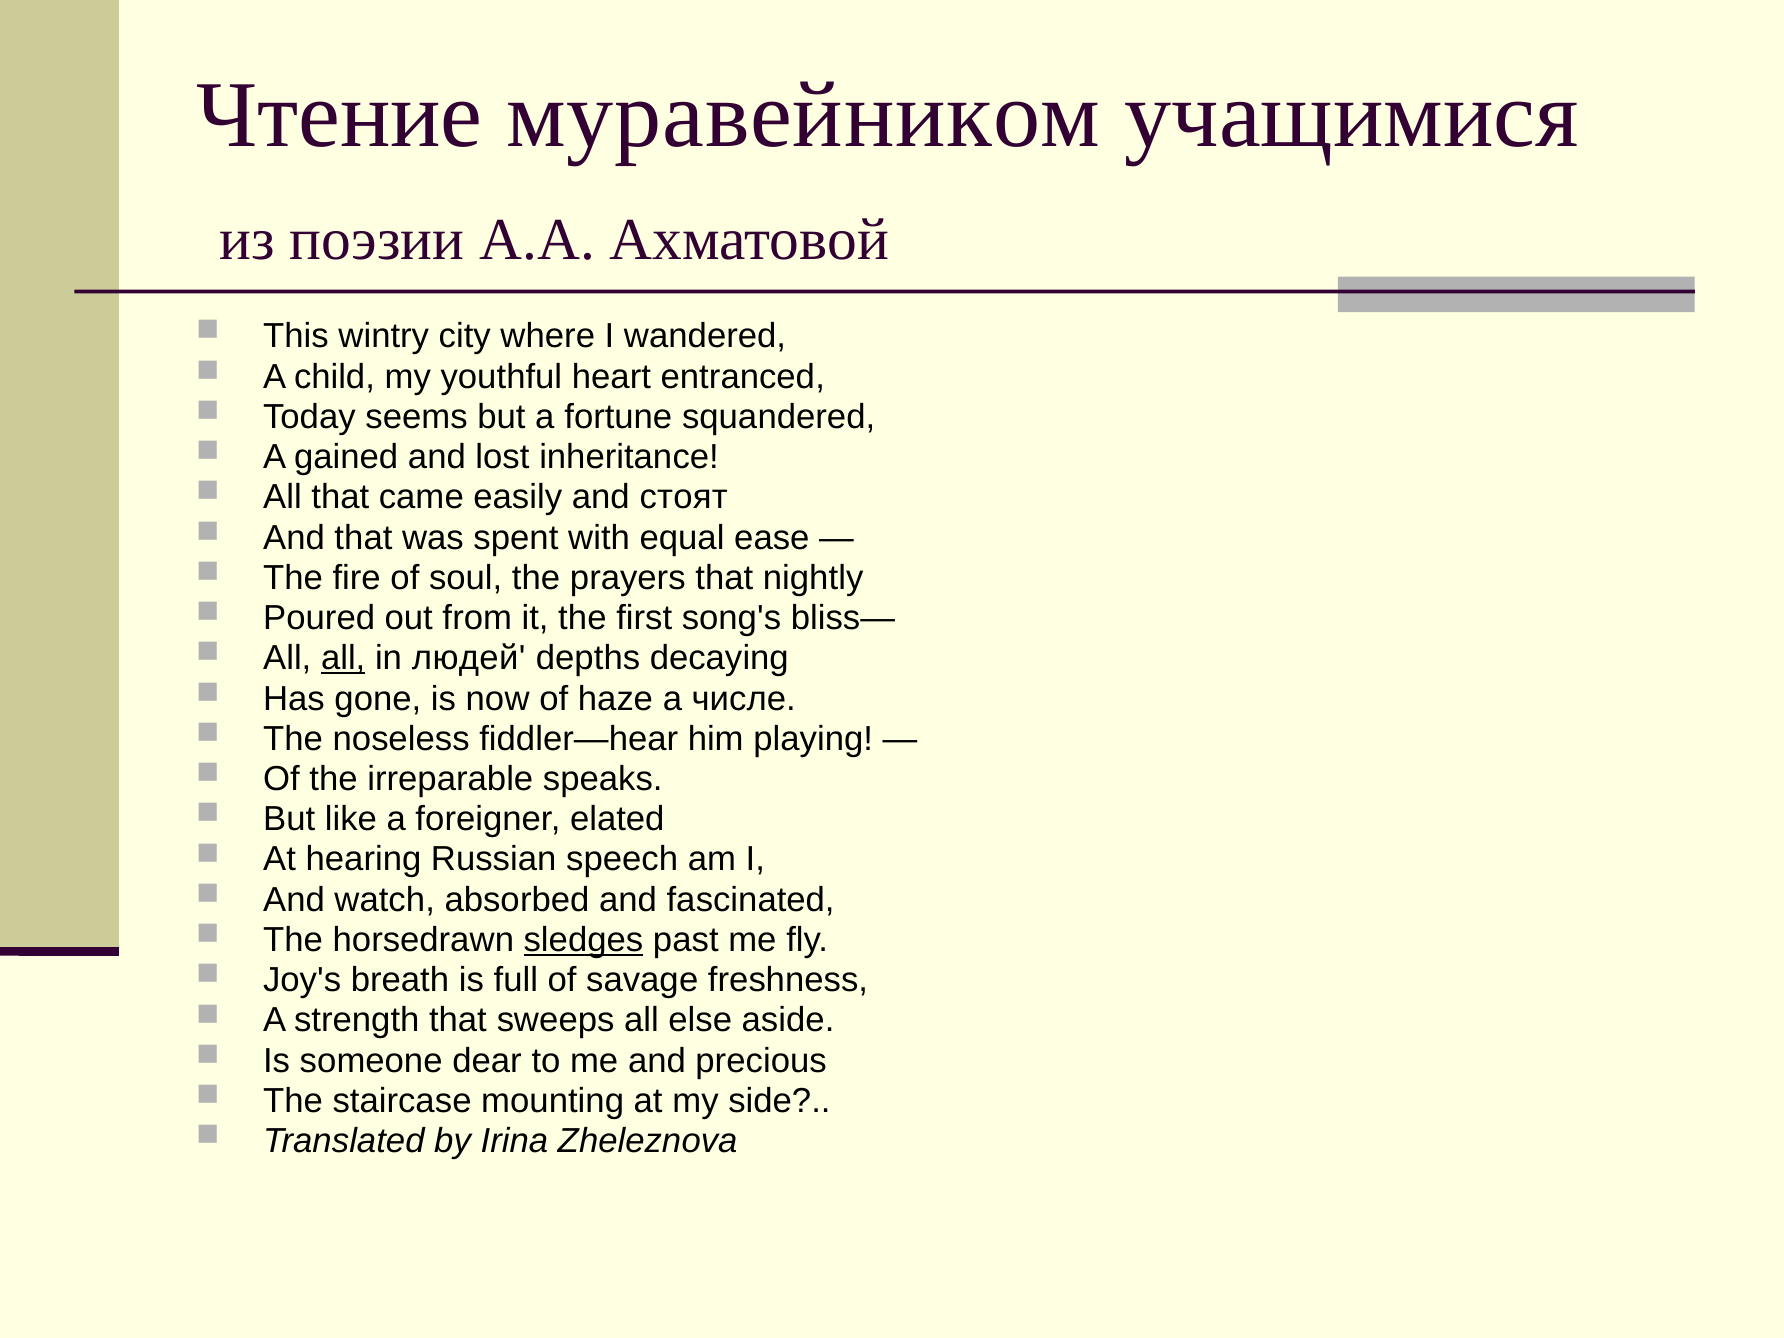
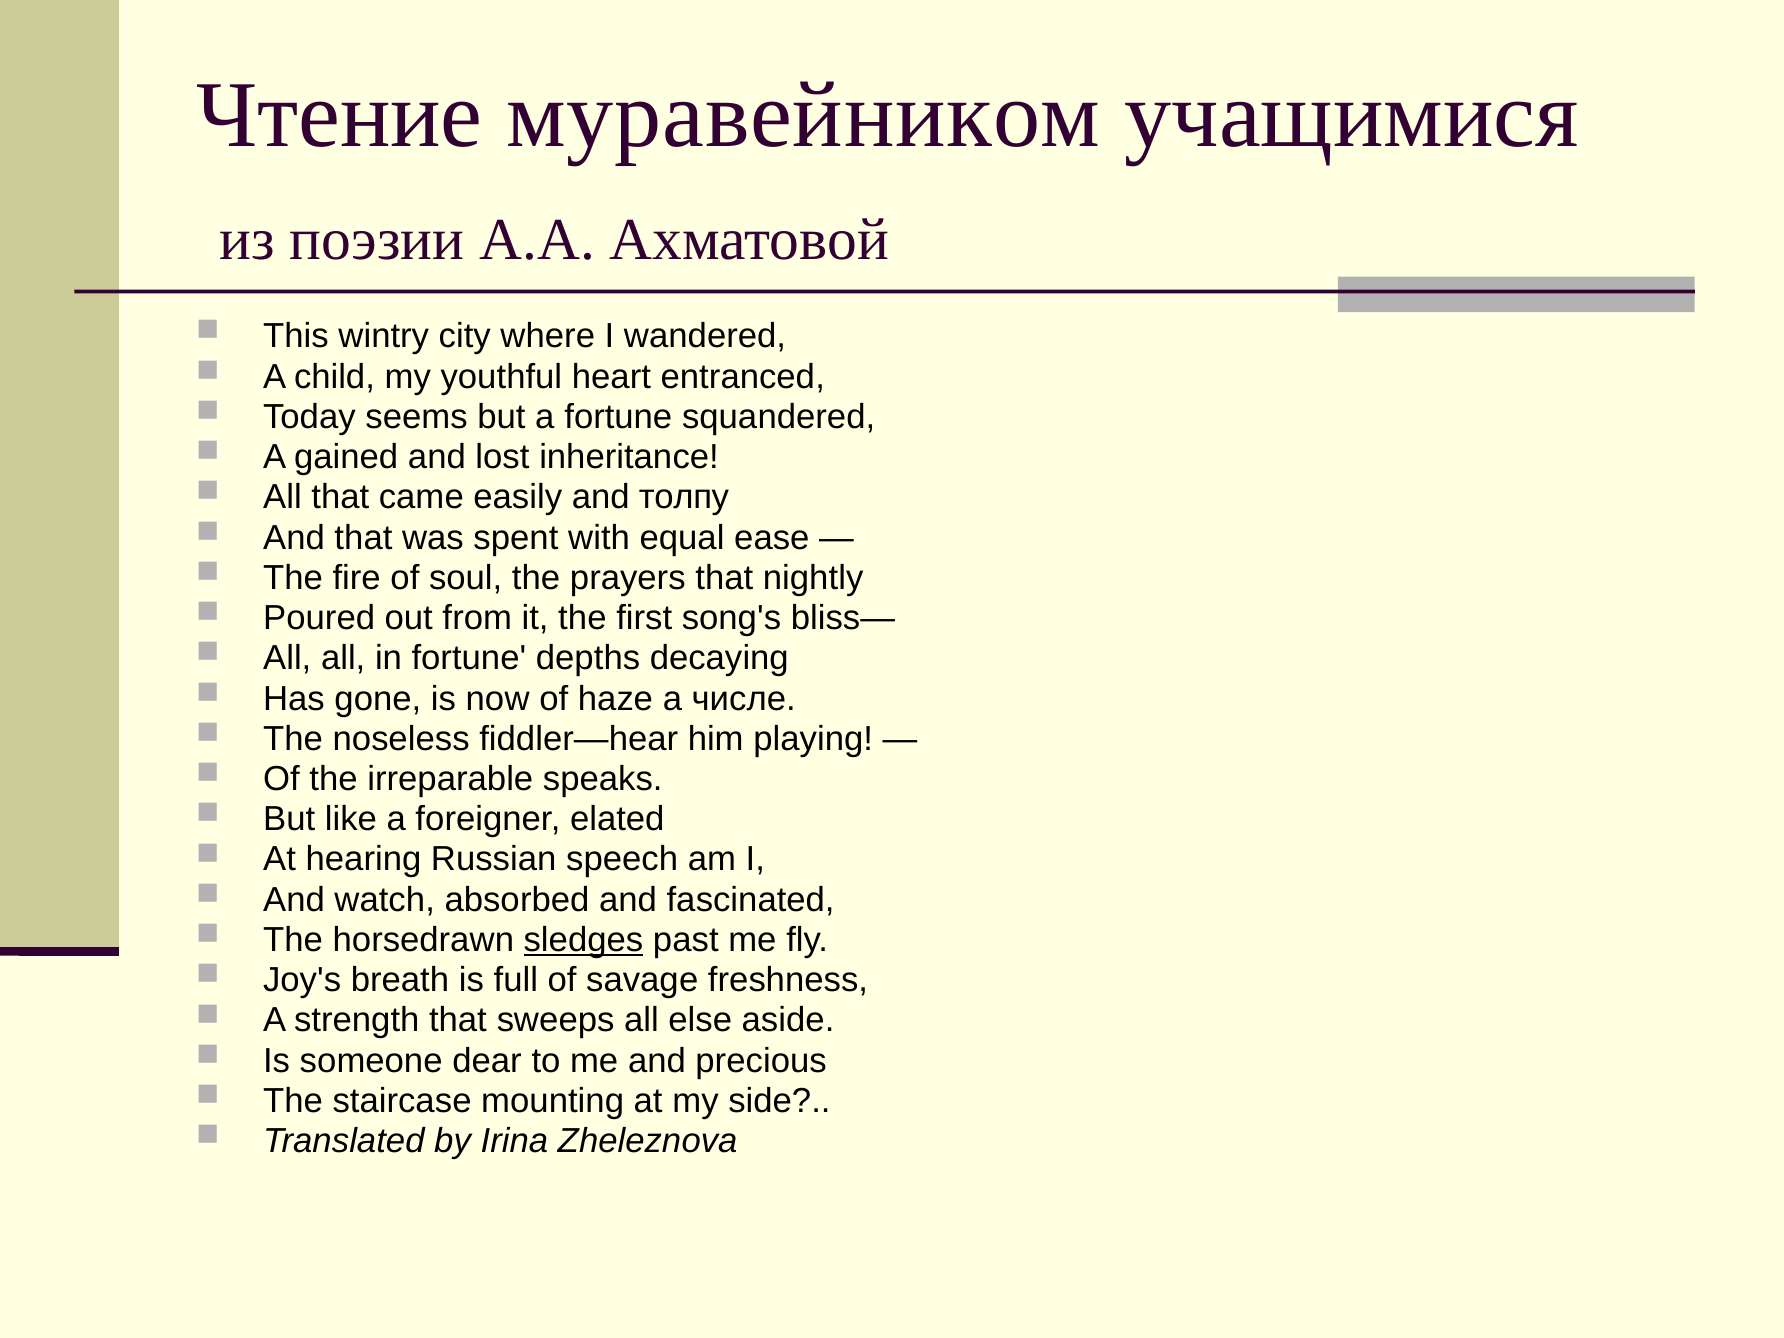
стоят: стоят -> толпу
all at (343, 658) underline: present -> none
in людей: людей -> fortune
